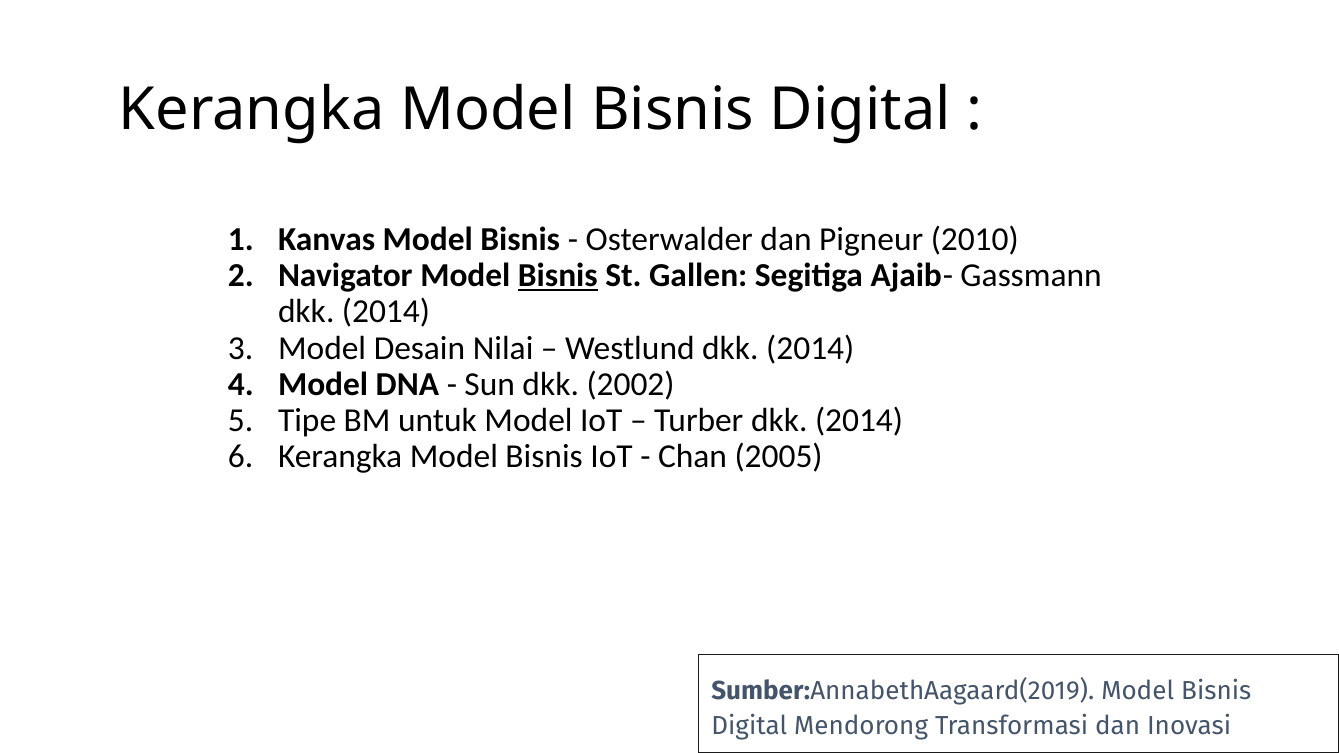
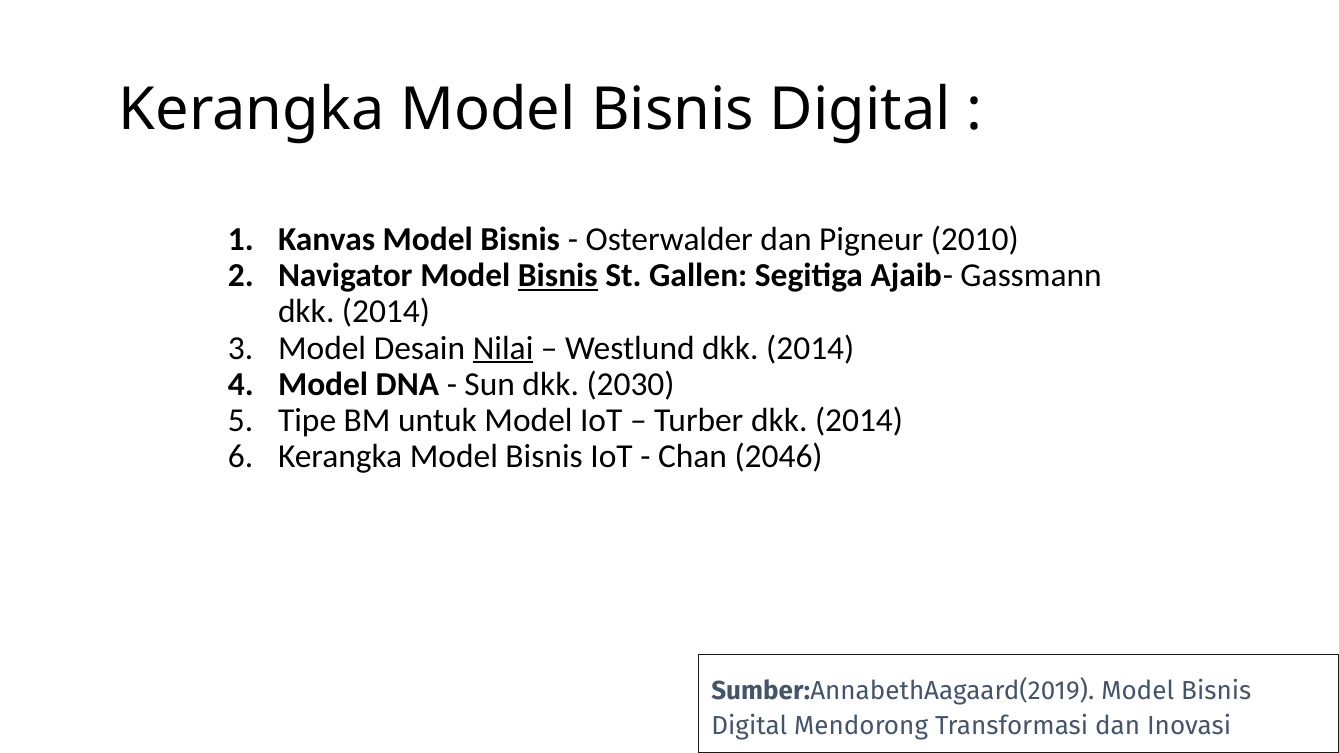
Nilai underline: none -> present
2002: 2002 -> 2030
2005: 2005 -> 2046
